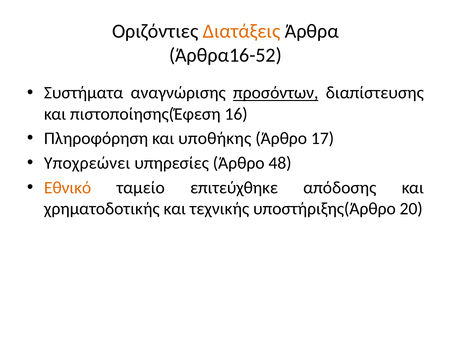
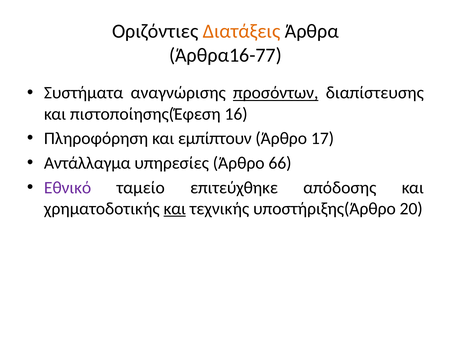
Άρθρα16-52: Άρθρα16-52 -> Άρθρα16-77
υποθήκης: υποθήκης -> εμπίπτουν
Υποχρεώνει: Υποχρεώνει -> Αντάλλαγμα
48: 48 -> 66
Εθνικό colour: orange -> purple
και at (175, 209) underline: none -> present
